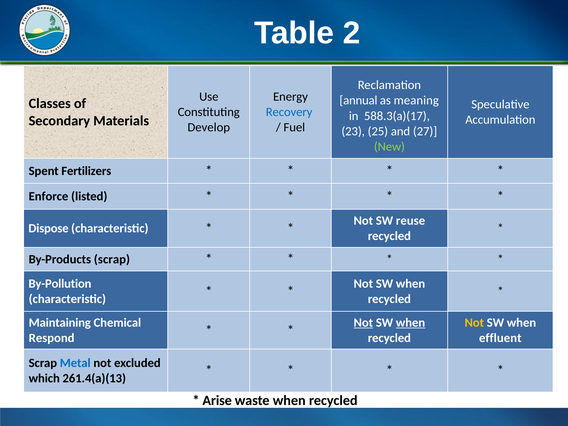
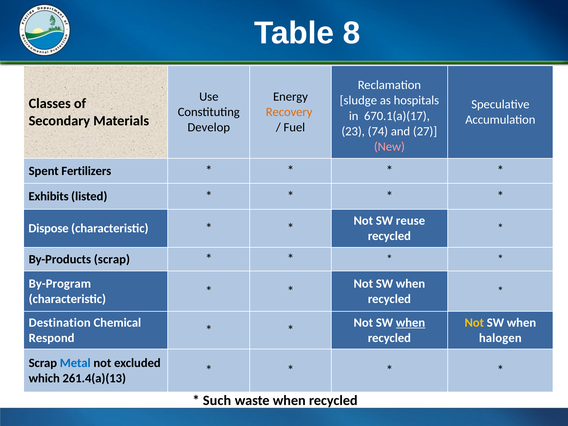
2: 2 -> 8
annual: annual -> sludge
meaning: meaning -> hospitals
Recovery colour: blue -> orange
588.3(a)(17: 588.3(a)(17 -> 670.1(a)(17
25: 25 -> 74
New colour: light green -> pink
Enforce: Enforce -> Exhibits
By-Pollution: By-Pollution -> By-Program
Maintaining: Maintaining -> Destination
Not at (363, 323) underline: present -> none
effluent: effluent -> halogen
Arise: Arise -> Such
